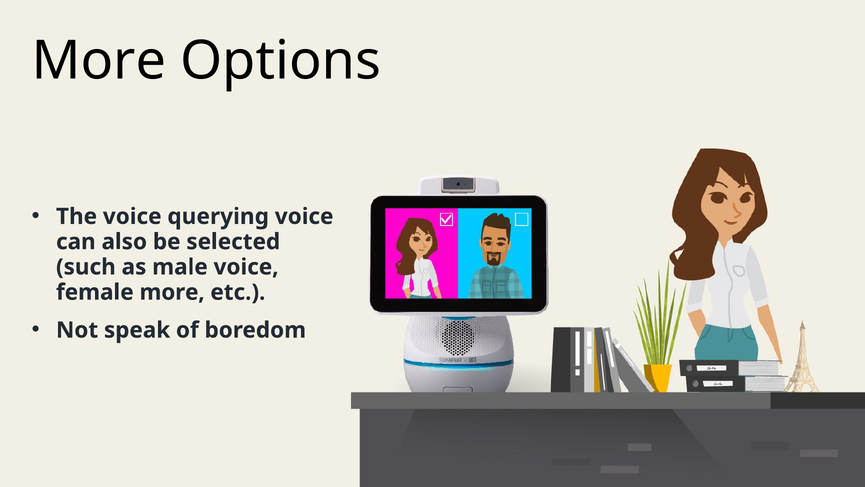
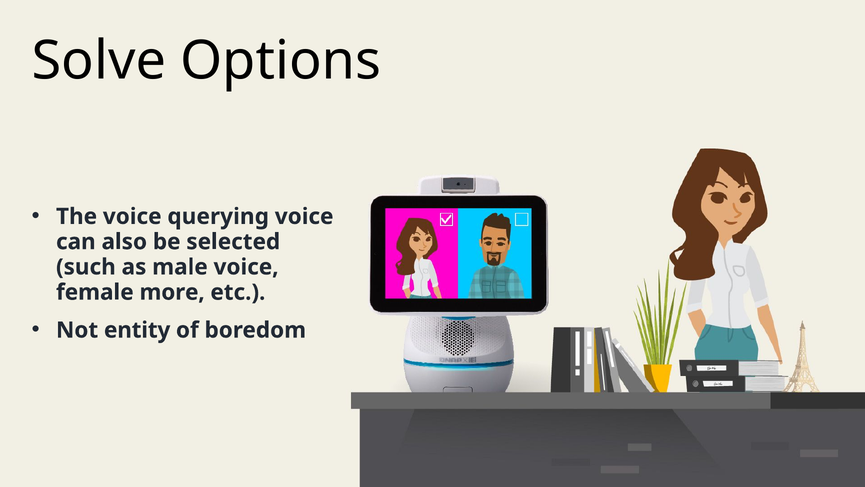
More at (99, 61): More -> Solve
speak: speak -> entity
